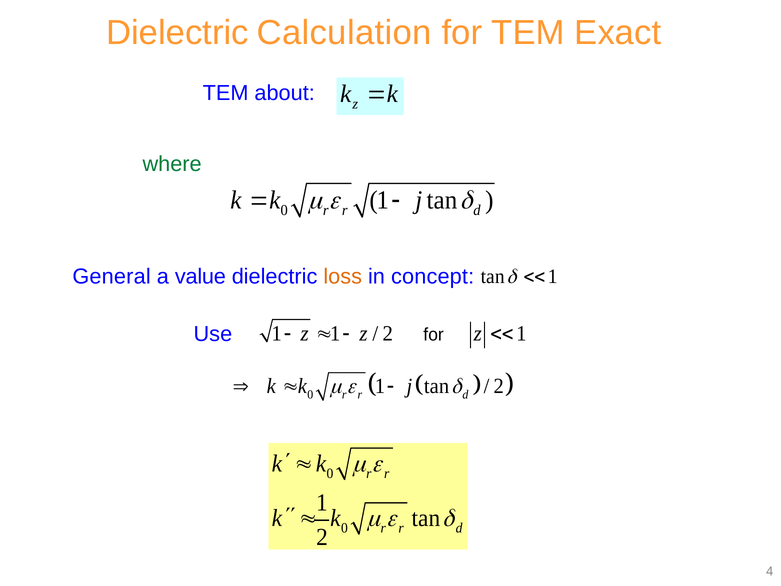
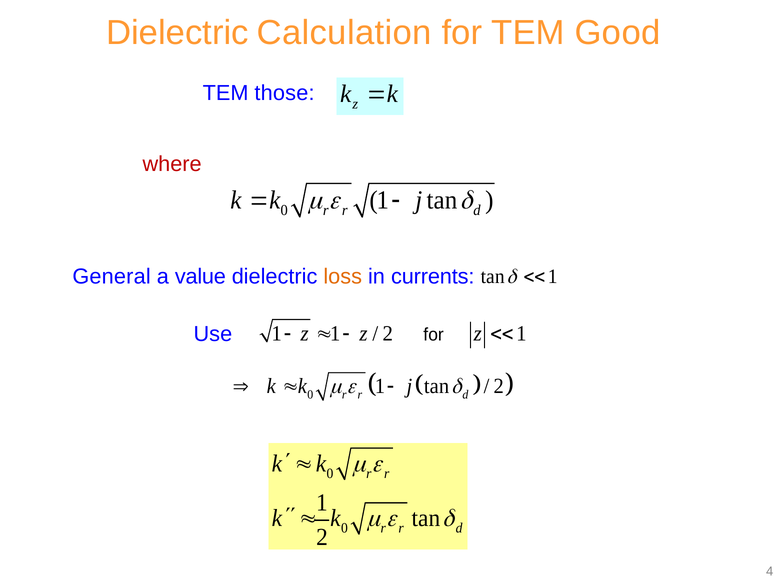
Exact: Exact -> Good
about: about -> those
where colour: green -> red
concept: concept -> currents
